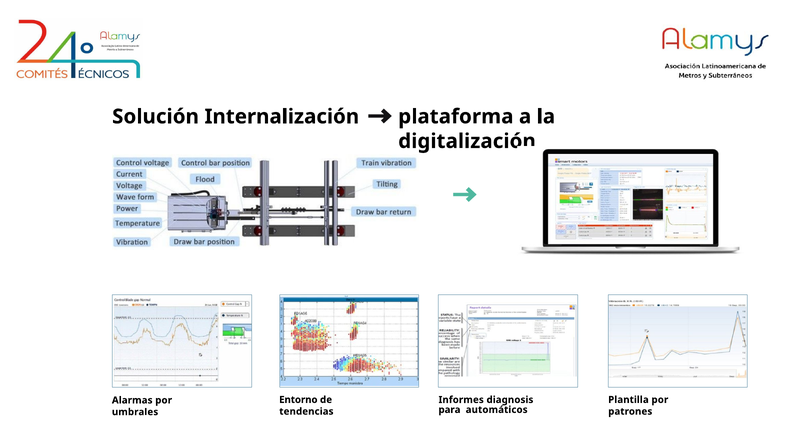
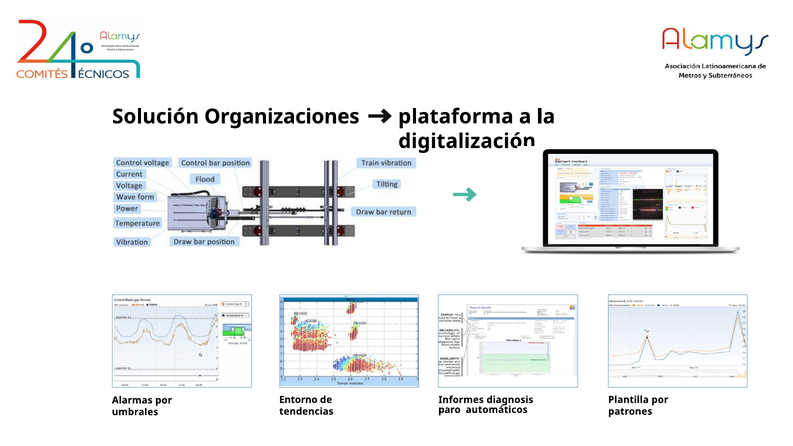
Internalización: Internalización -> Organizaciones
para: para -> paro
